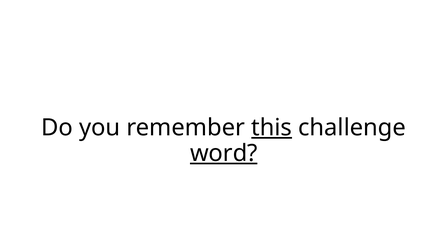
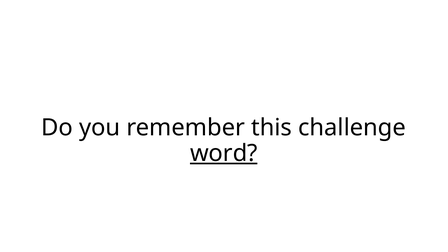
this underline: present -> none
